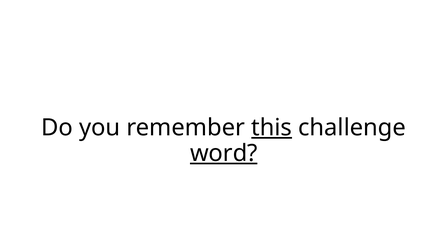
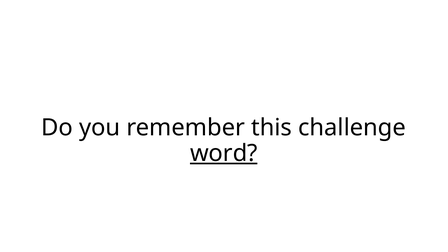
this underline: present -> none
